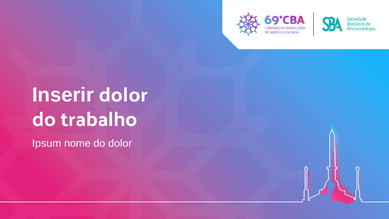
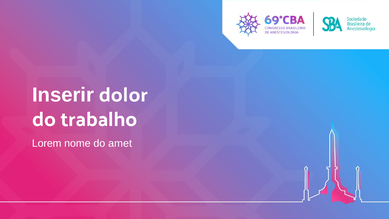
Ipsum: Ipsum -> Lorem
do dolor: dolor -> amet
